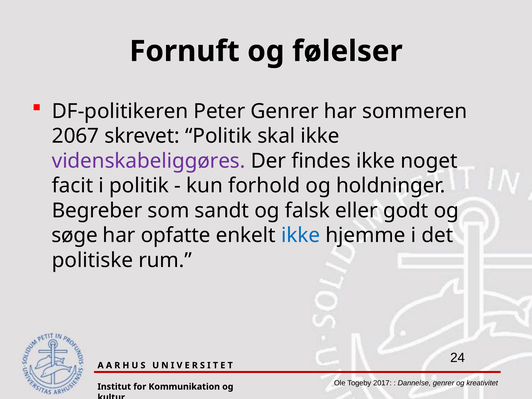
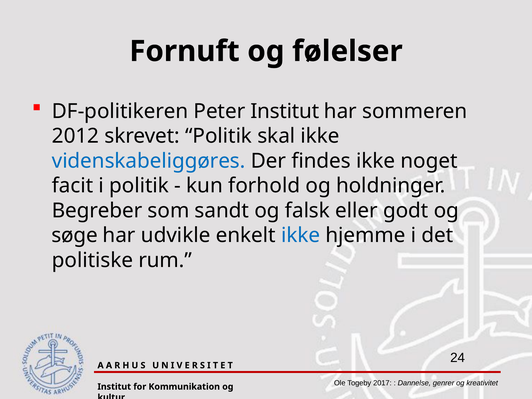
Peter Genrer: Genrer -> Institut
2067: 2067 -> 2012
videnskabeliggøres colour: purple -> blue
opfatte: opfatte -> udvikle
